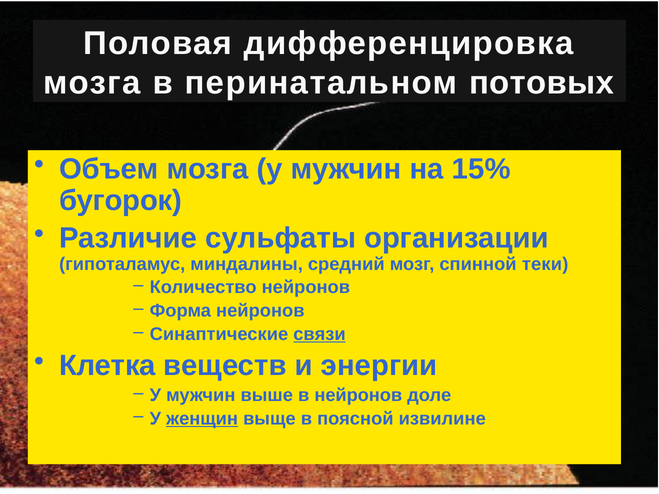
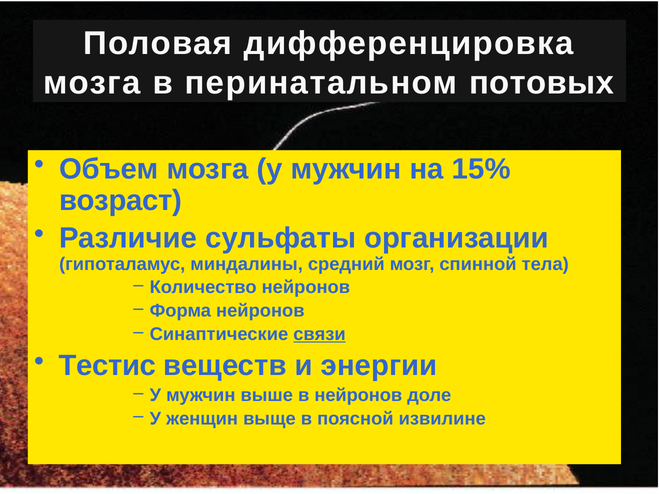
бугорок: бугорок -> возраст
теки: теки -> тела
Клетка: Клетка -> Тестис
женщин underline: present -> none
